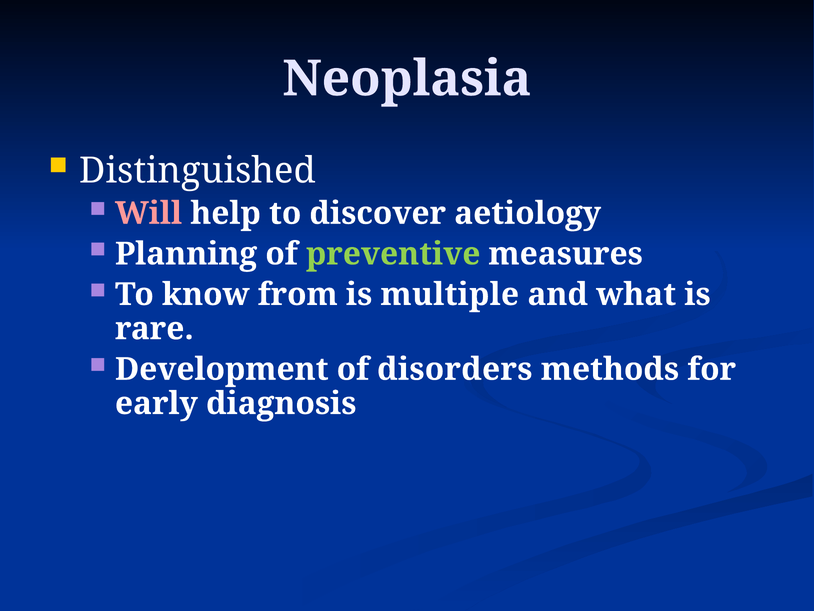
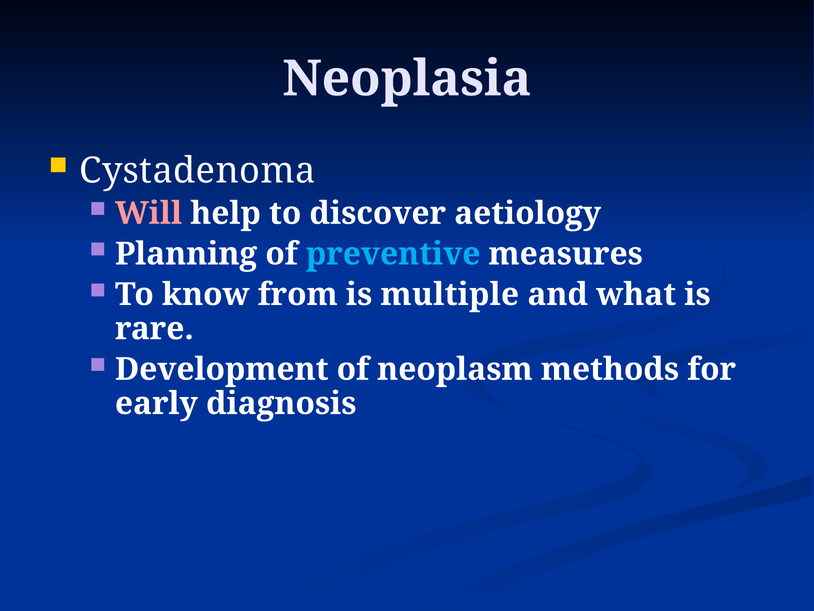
Distinguished: Distinguished -> Cystadenoma
preventive colour: light green -> light blue
disorders: disorders -> neoplasm
